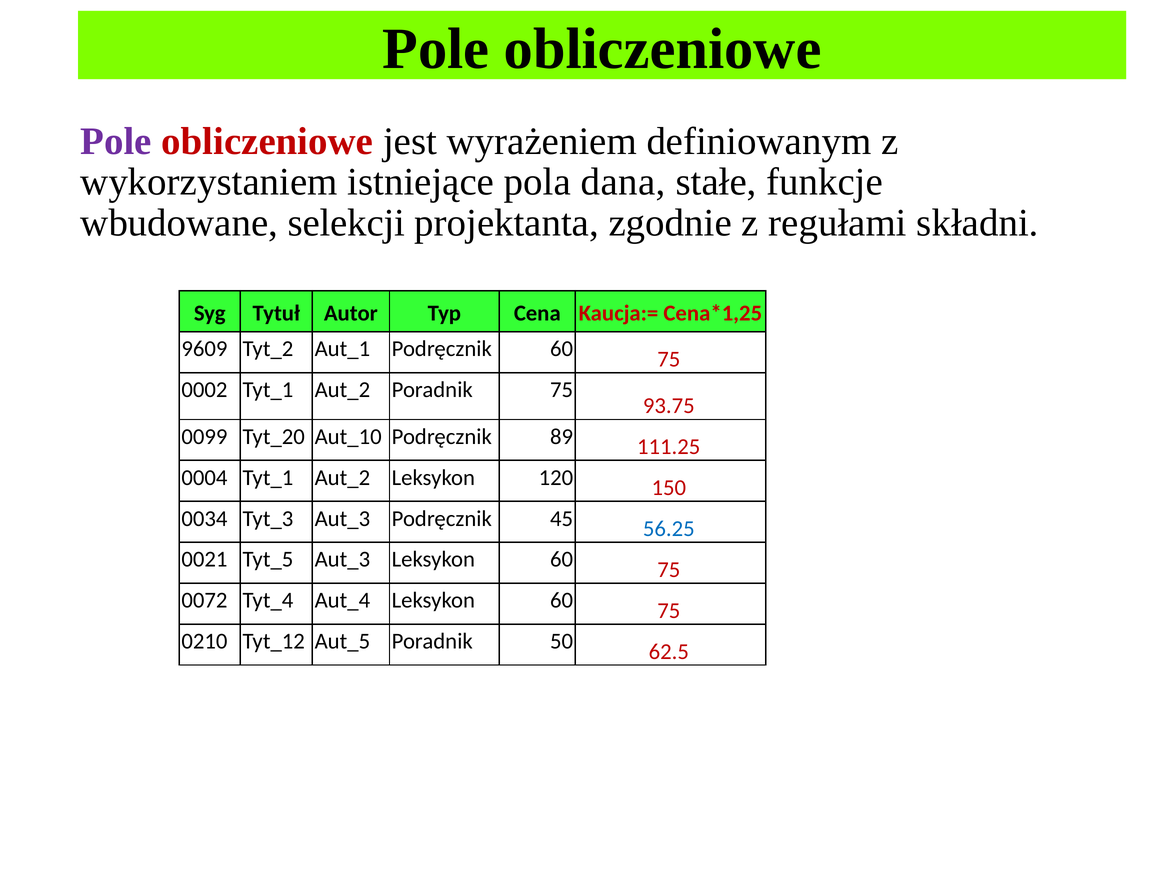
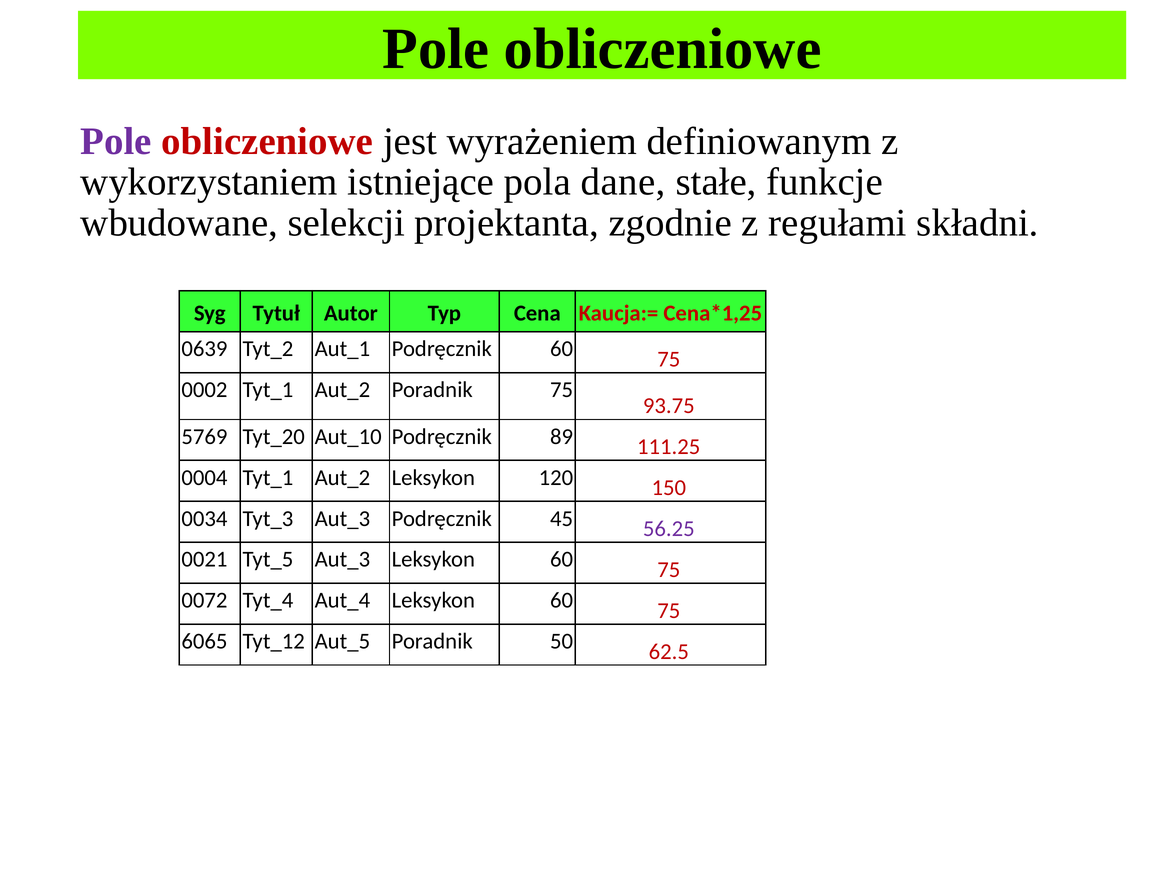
dana: dana -> dane
9609: 9609 -> 0639
0099: 0099 -> 5769
56.25 colour: blue -> purple
0210: 0210 -> 6065
